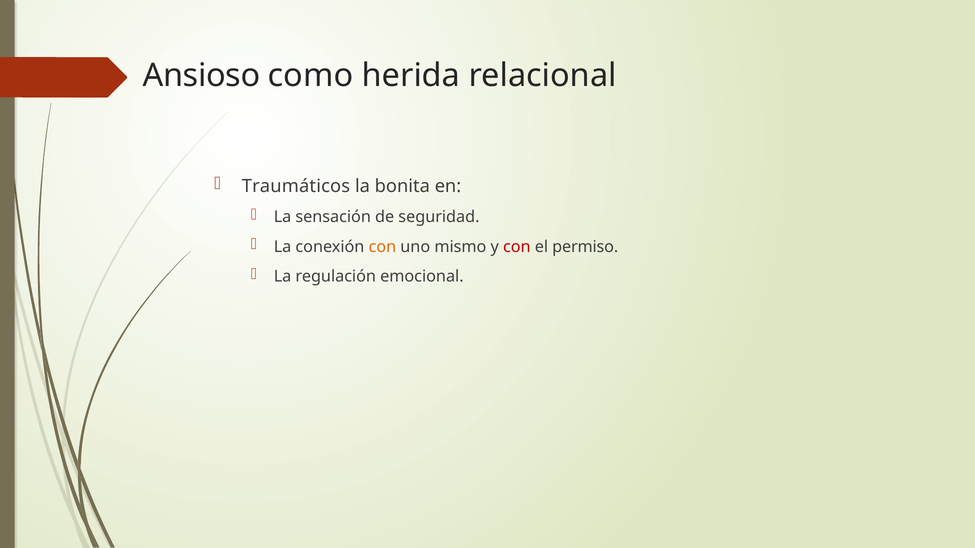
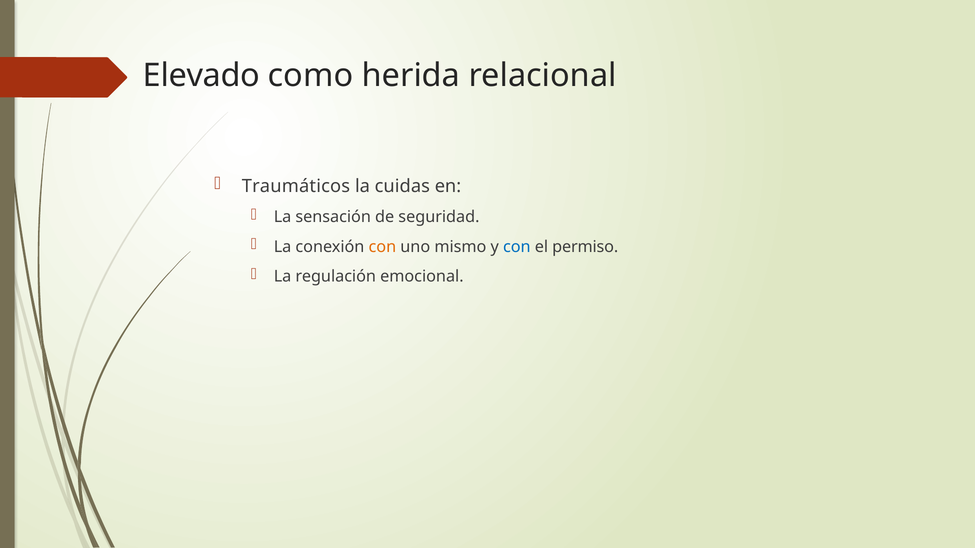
Ansioso: Ansioso -> Elevado
bonita: bonita -> cuidas
con at (517, 247) colour: red -> blue
